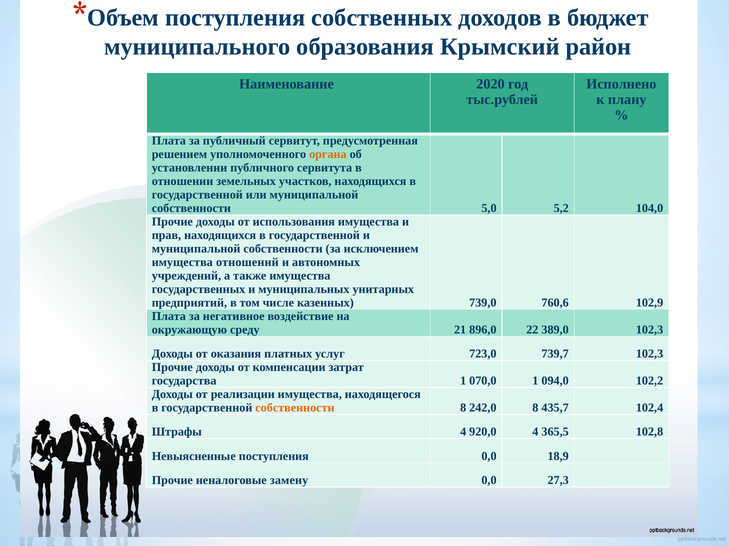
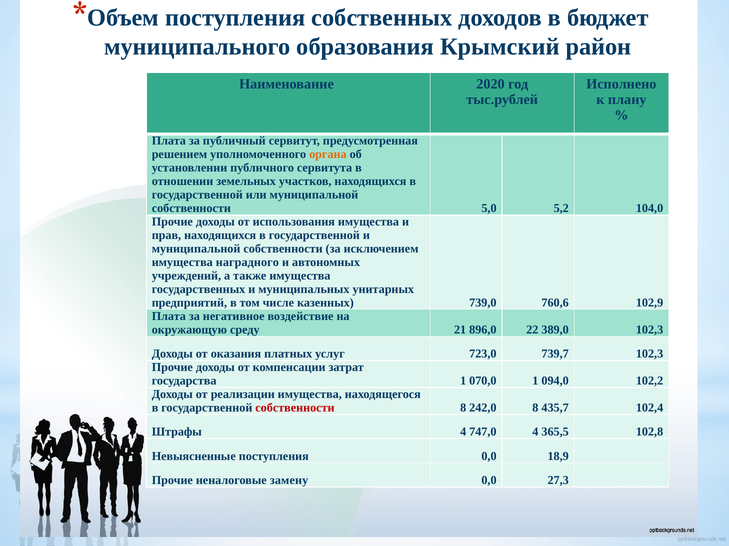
отношений: отношений -> наградного
собственности at (295, 408) colour: orange -> red
920,0: 920,0 -> 747,0
